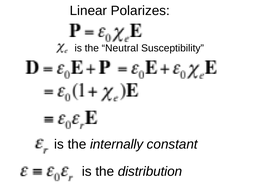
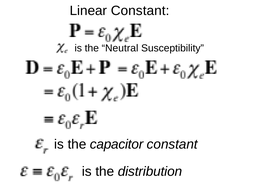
Linear Polarizes: Polarizes -> Constant
internally: internally -> capacitor
